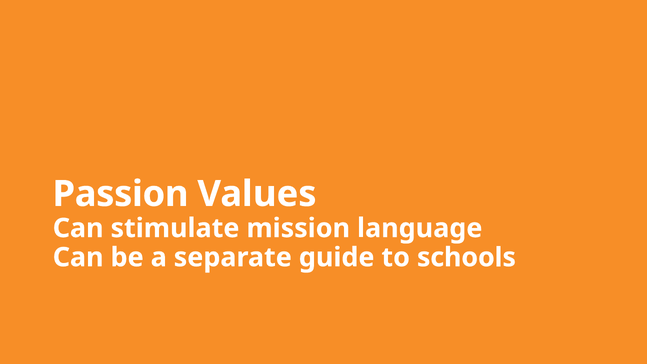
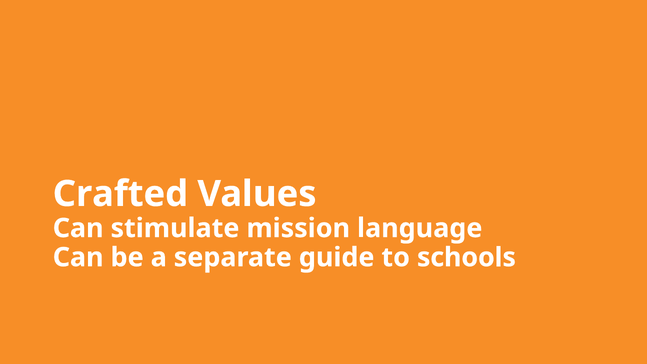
Passion: Passion -> Crafted
